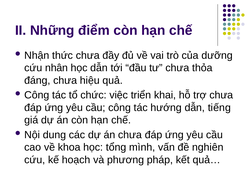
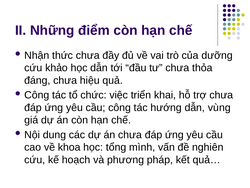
nhân: nhân -> khảo
tiếng: tiếng -> vùng
